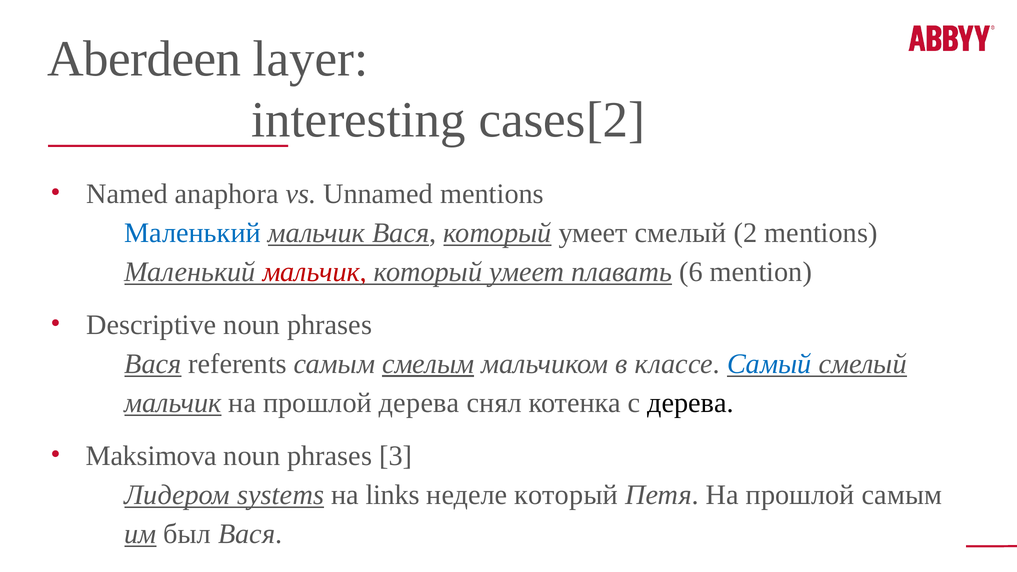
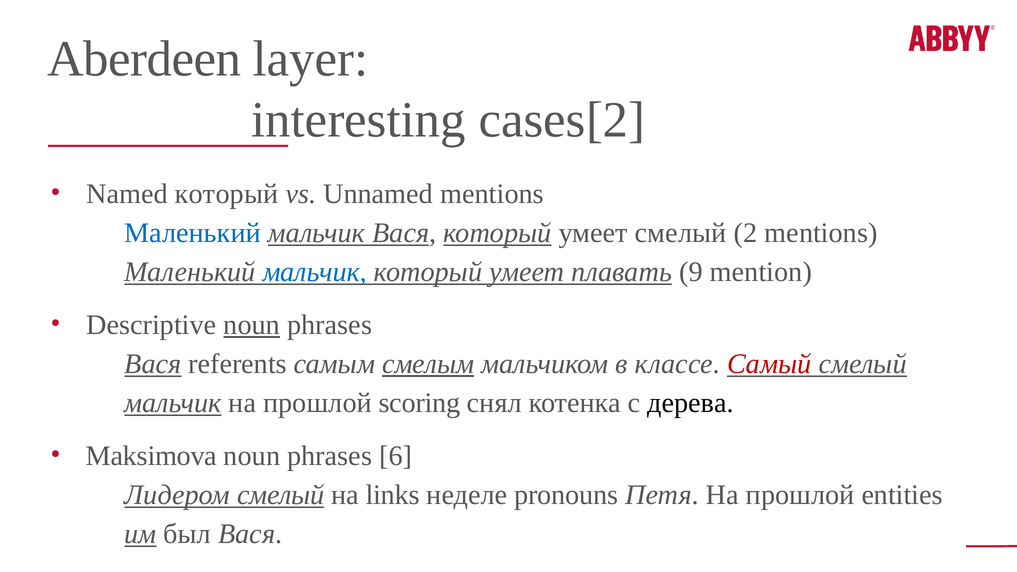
Named anaphora: anaphora -> который
мальчик at (315, 272) colour: red -> blue
6: 6 -> 9
noun at (252, 325) underline: none -> present
Самый colour: blue -> red
прошлой дерева: дерева -> scoring
3: 3 -> 6
Лидером systems: systems -> смелый
неделе который: который -> pronouns
прошлой самым: самым -> entities
